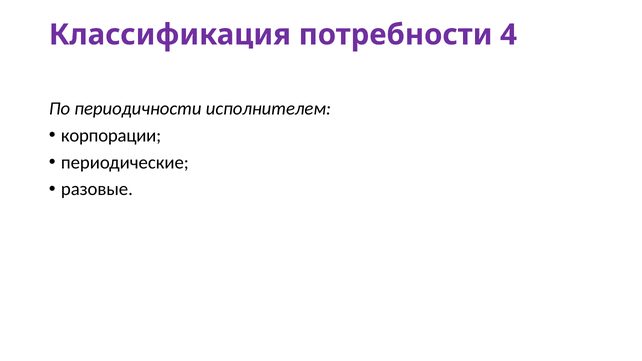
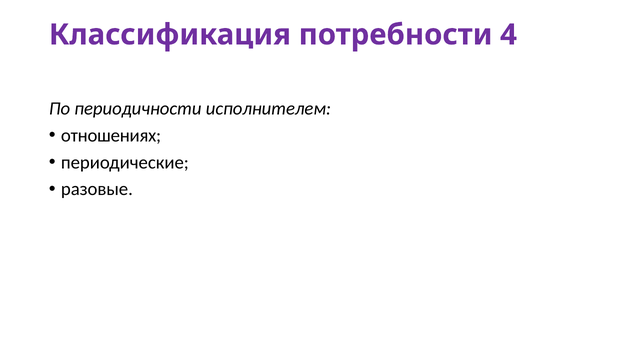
корпорации: корпорации -> отношениях
